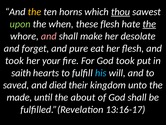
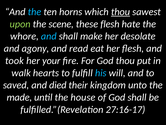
the at (35, 12) colour: yellow -> light blue
when: when -> scene
the at (149, 24) underline: present -> none
and at (49, 36) colour: pink -> light blue
forget: forget -> agony
pure: pure -> read
God took: took -> thou
saith: saith -> walk
about: about -> house
13:16-17: 13:16-17 -> 27:16-17
